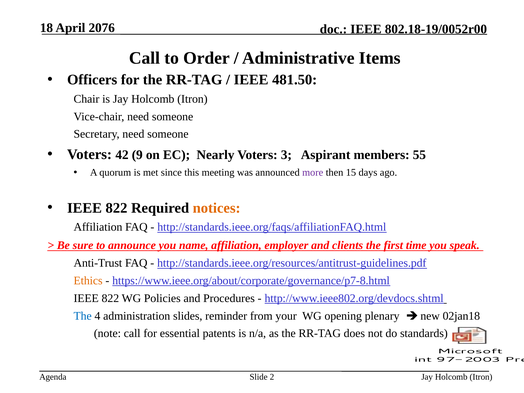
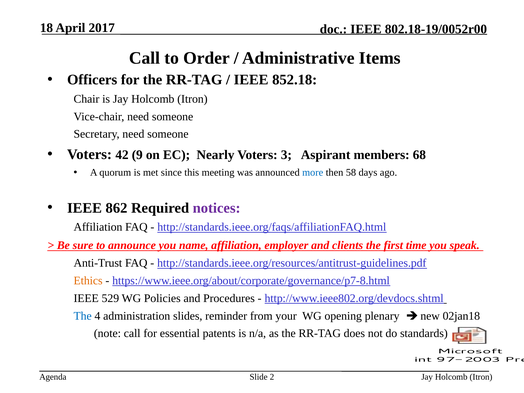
2076: 2076 -> 2017
481.50: 481.50 -> 852.18
55: 55 -> 68
more colour: purple -> blue
15: 15 -> 58
822 at (116, 208): 822 -> 862
notices colour: orange -> purple
822 at (110, 298): 822 -> 529
